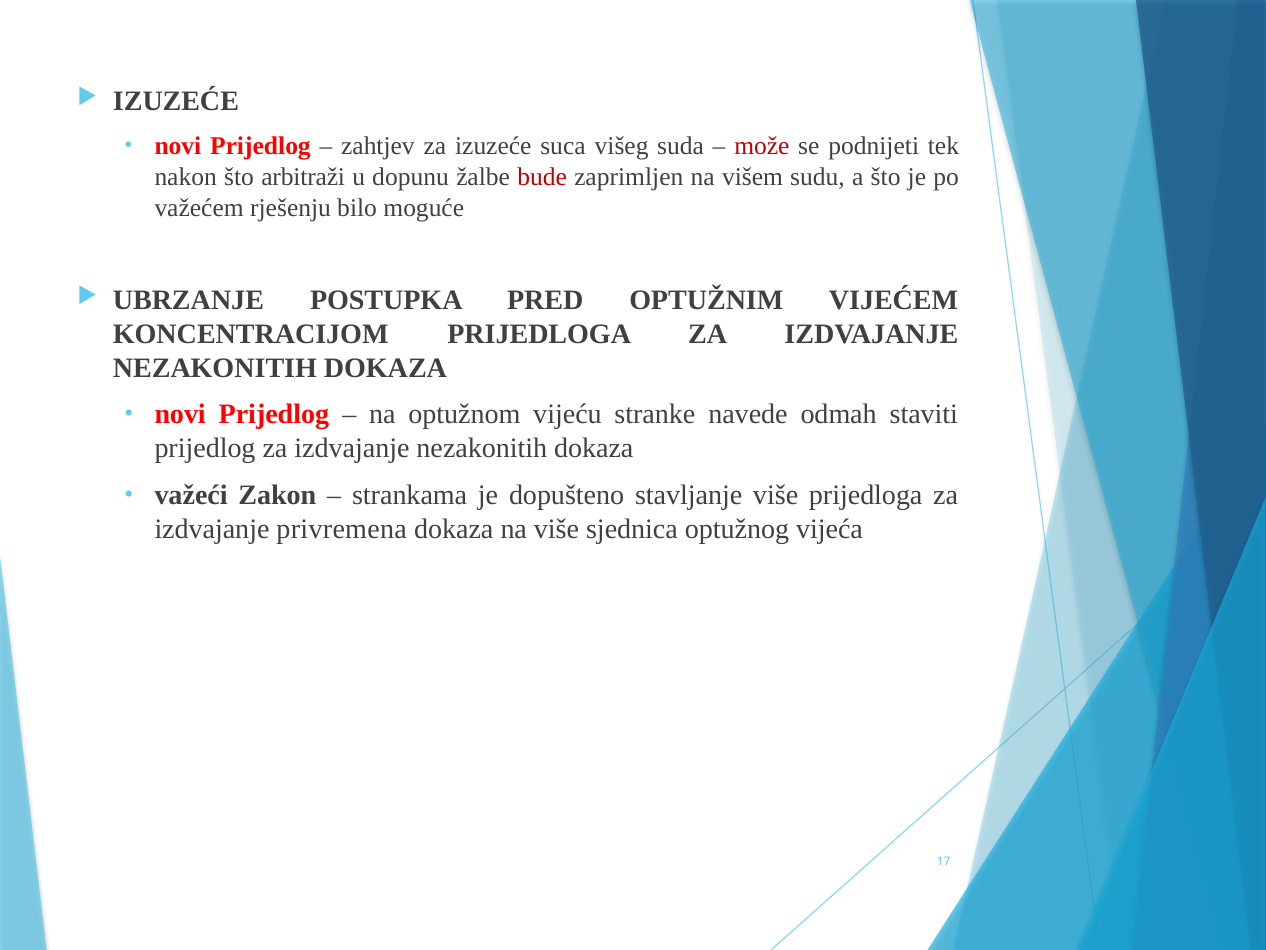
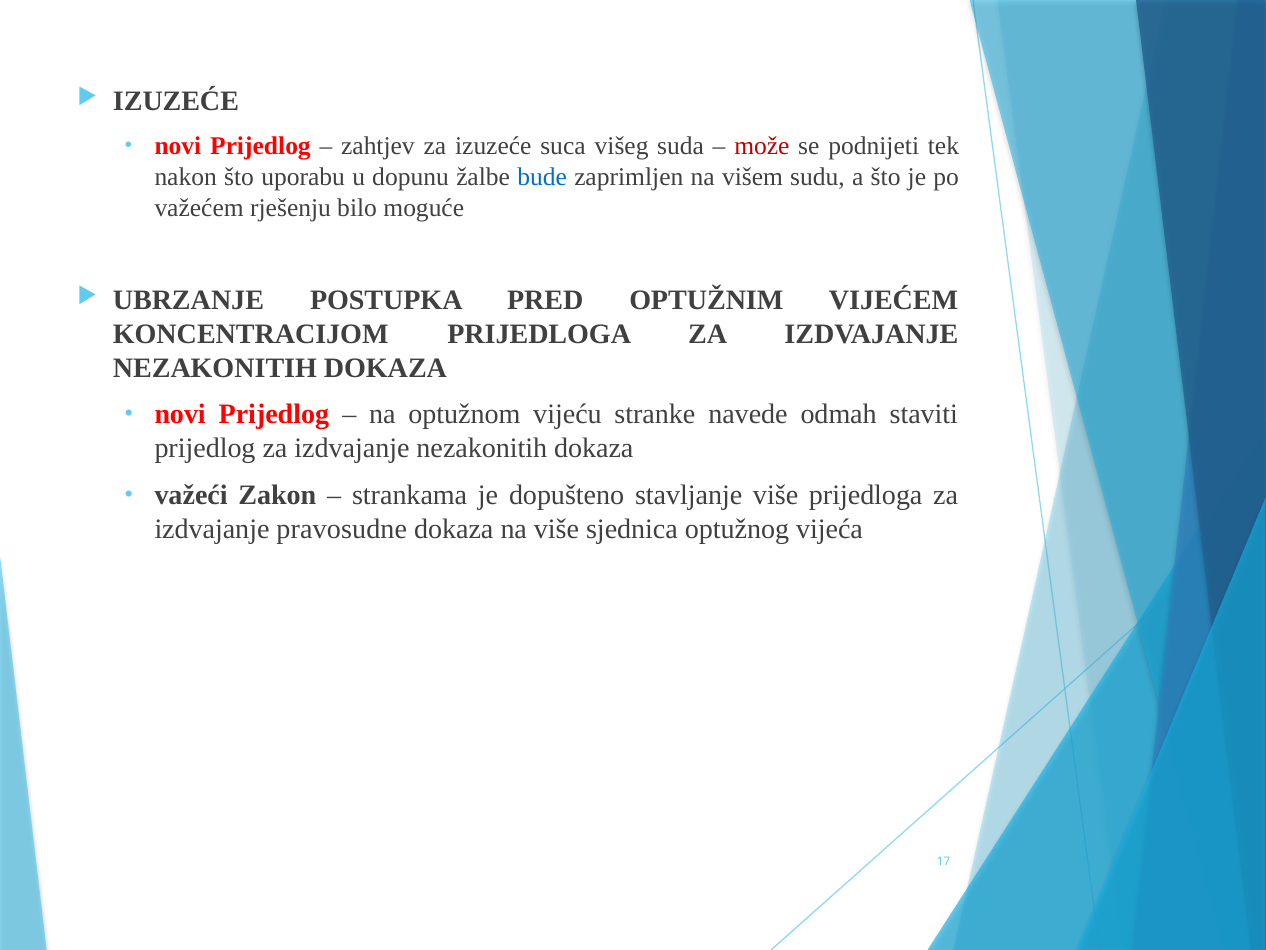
arbitraži: arbitraži -> uporabu
bude colour: red -> blue
privremena: privremena -> pravosudne
